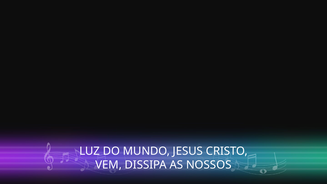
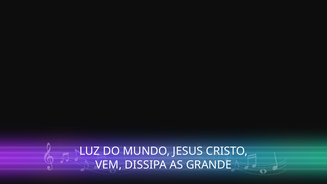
NOSSOS: NOSSOS -> GRANDE
